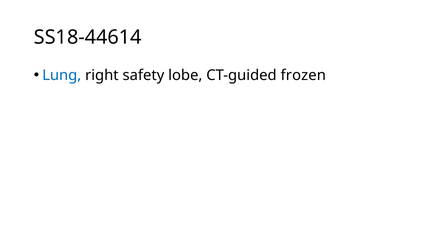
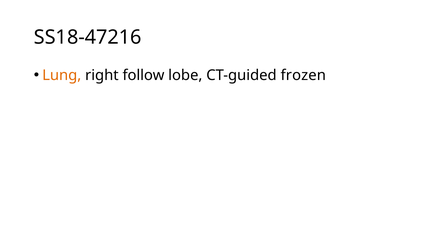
SS18-44614: SS18-44614 -> SS18-47216
Lung colour: blue -> orange
safety: safety -> follow
